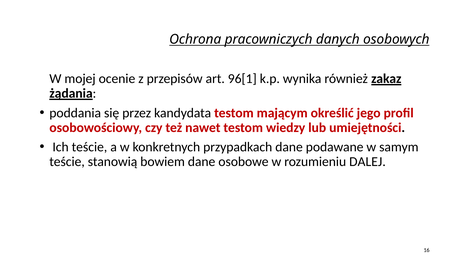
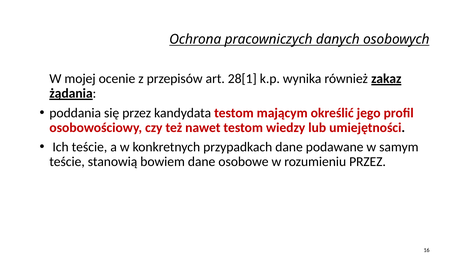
96[1: 96[1 -> 28[1
rozumieniu DALEJ: DALEJ -> PRZEZ
